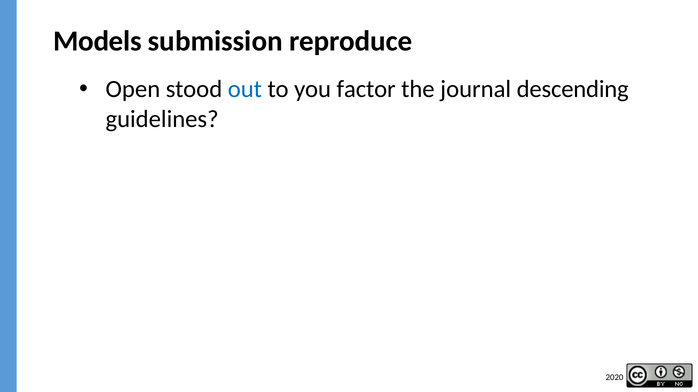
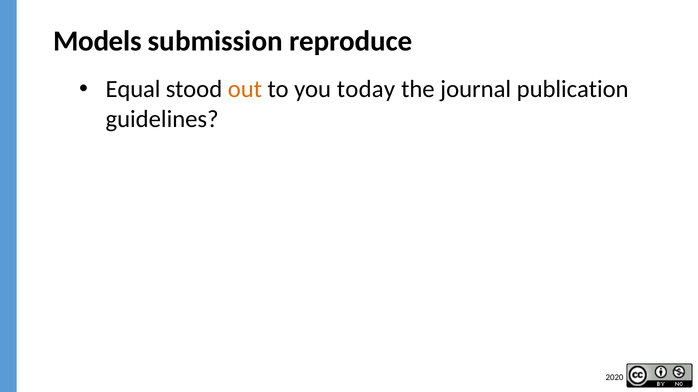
Open: Open -> Equal
out colour: blue -> orange
factor: factor -> today
descending: descending -> publication
